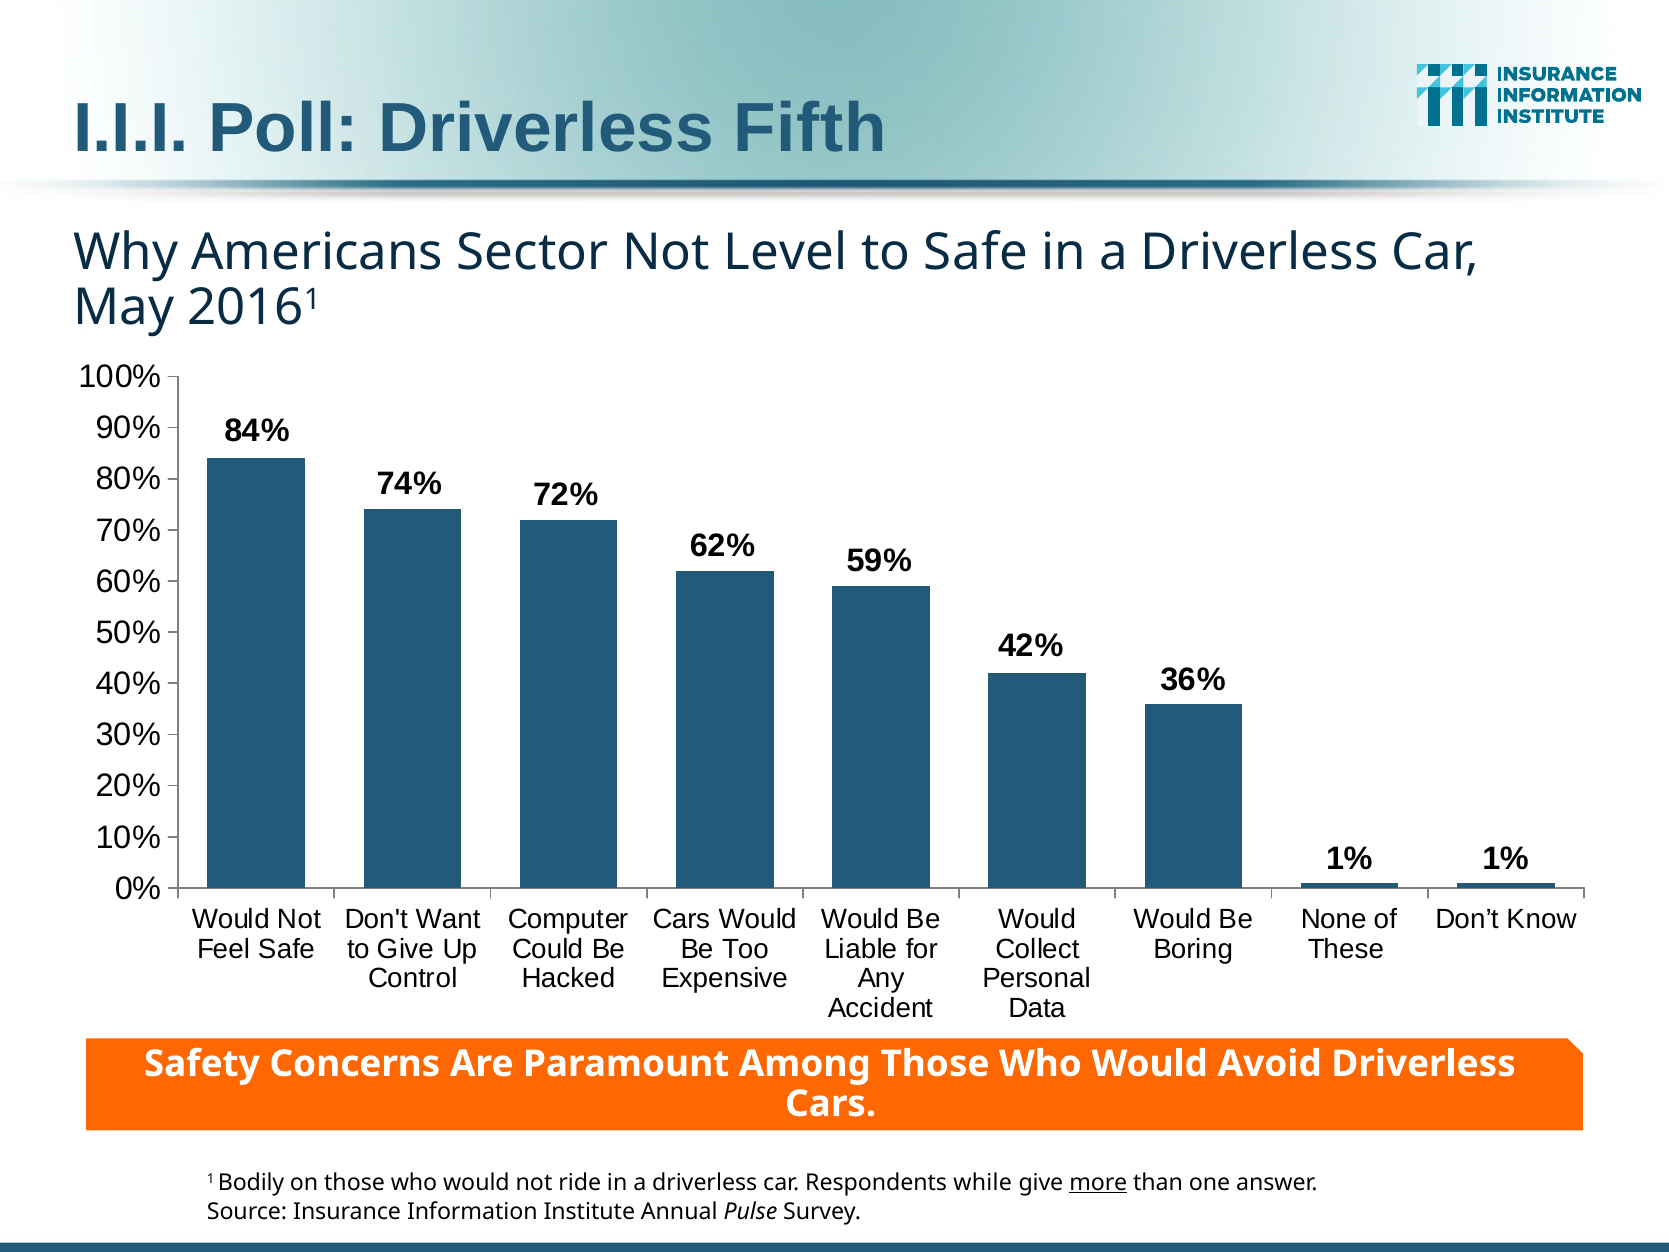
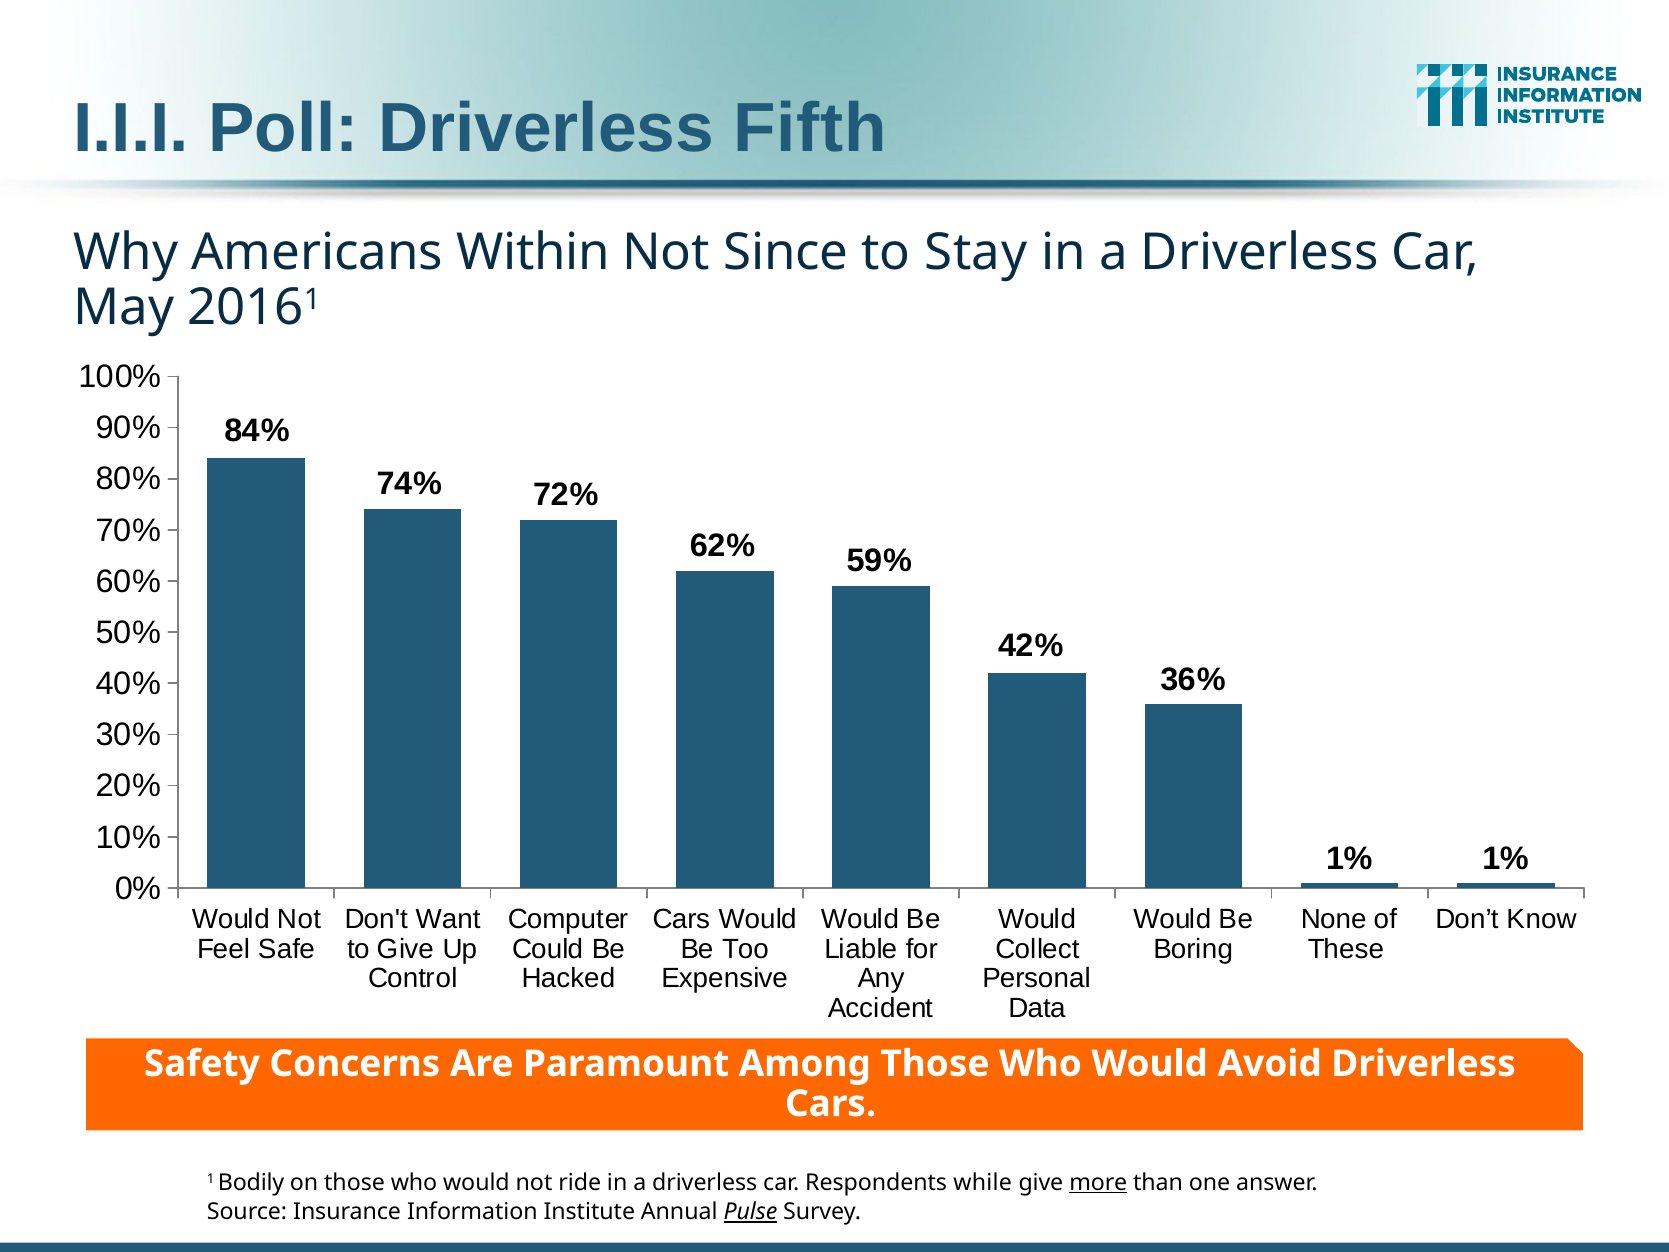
Sector: Sector -> Within
Level: Level -> Since
to Safe: Safe -> Stay
Pulse underline: none -> present
